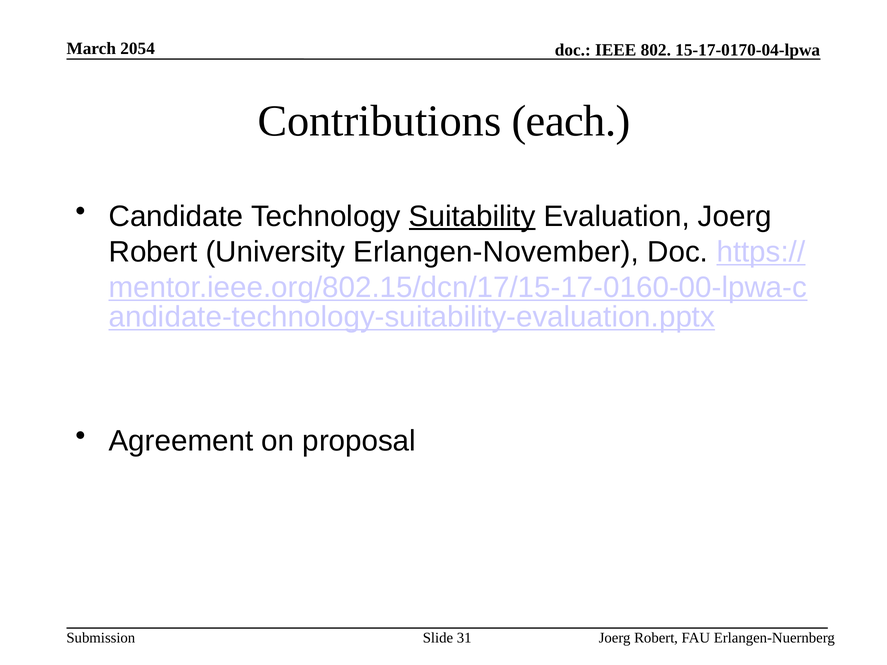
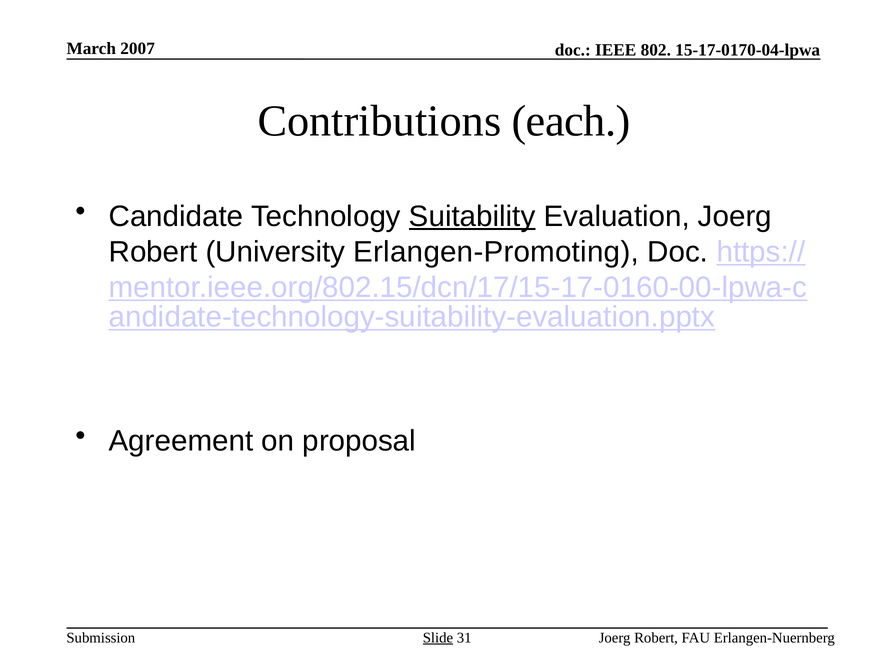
2054: 2054 -> 2007
Erlangen-November: Erlangen-November -> Erlangen-Promoting
Slide underline: none -> present
